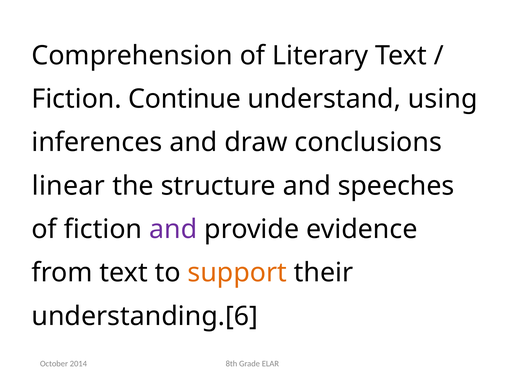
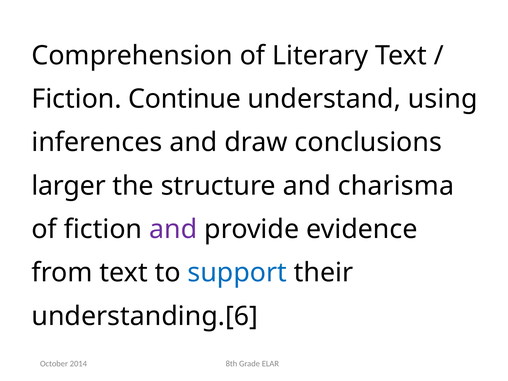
linear: linear -> larger
speeches: speeches -> charisma
support colour: orange -> blue
